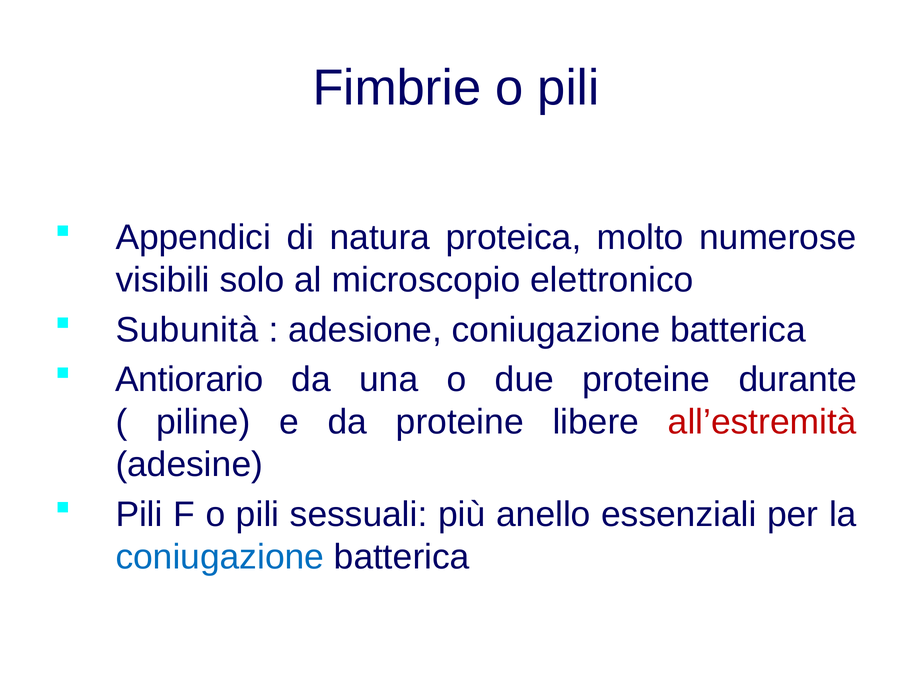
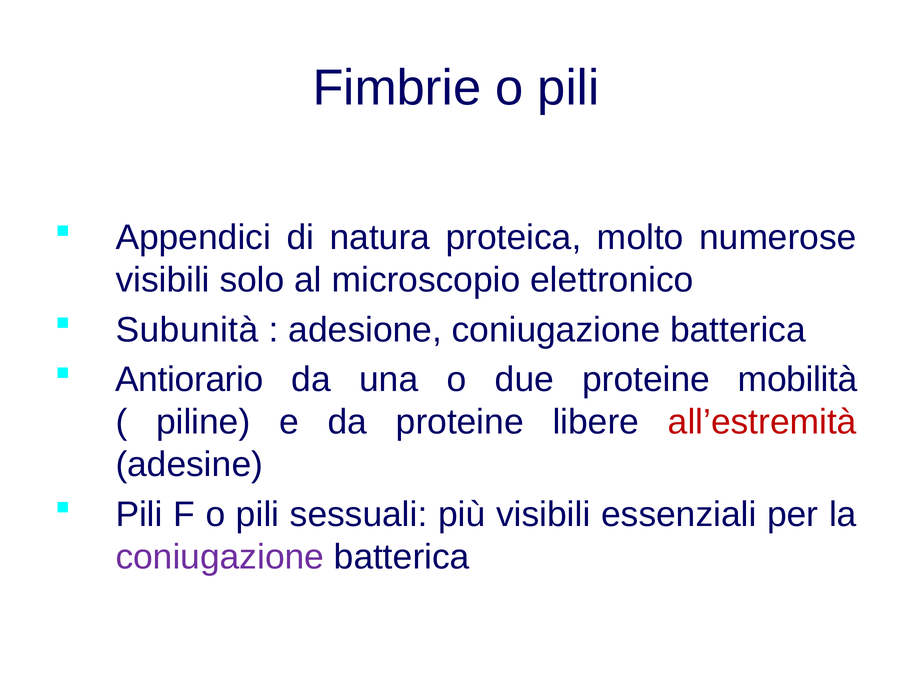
durante: durante -> mobilità
più anello: anello -> visibili
coniugazione at (220, 557) colour: blue -> purple
